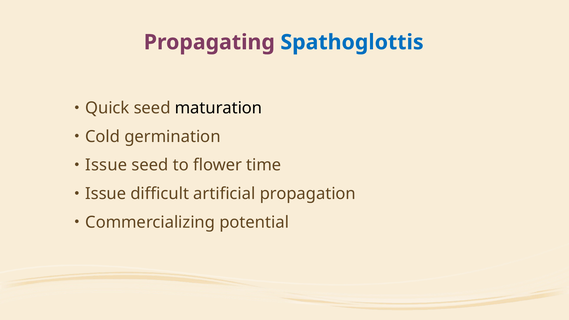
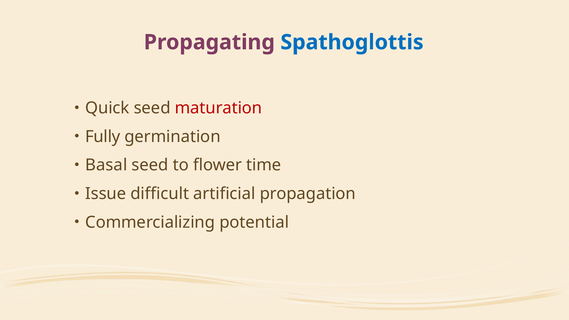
maturation colour: black -> red
Cold: Cold -> Fully
Issue at (106, 165): Issue -> Basal
